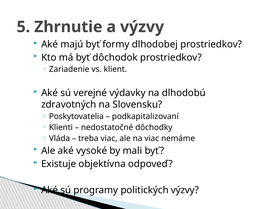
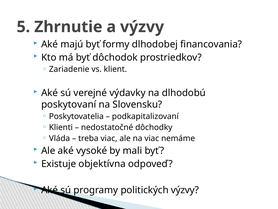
dlhodobej prostriedkov: prostriedkov -> financovania
zdravotných: zdravotných -> poskytovaní
